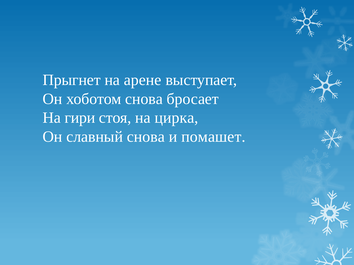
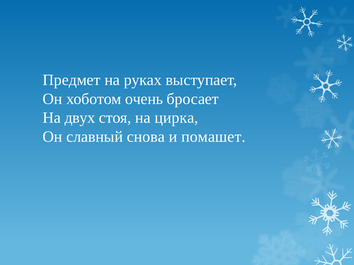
Прыгнет: Прыгнет -> Предмет
арене: арене -> руках
хоботом снова: снова -> очень
гири: гири -> двух
